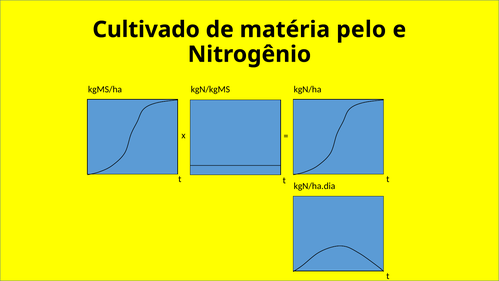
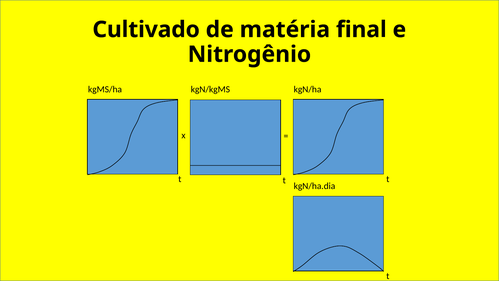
pelo: pelo -> final
